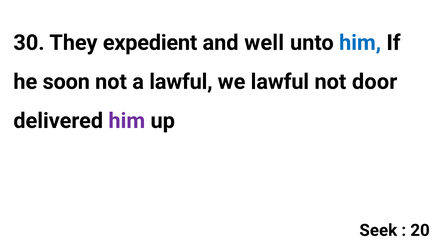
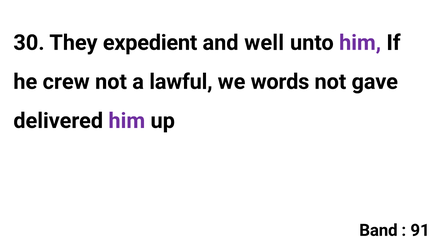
him at (360, 43) colour: blue -> purple
soon: soon -> crew
we lawful: lawful -> words
door: door -> gave
Seek: Seek -> Band
20: 20 -> 91
